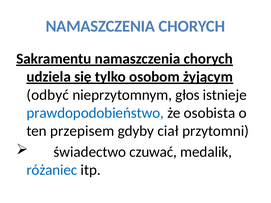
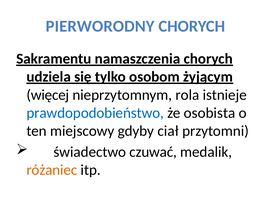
NAMASZCZENIA at (100, 26): NAMASZCZENIA -> PIERWORODNY
odbyć: odbyć -> więcej
głos: głos -> rola
przepisem: przepisem -> miejscowy
różaniec colour: blue -> orange
